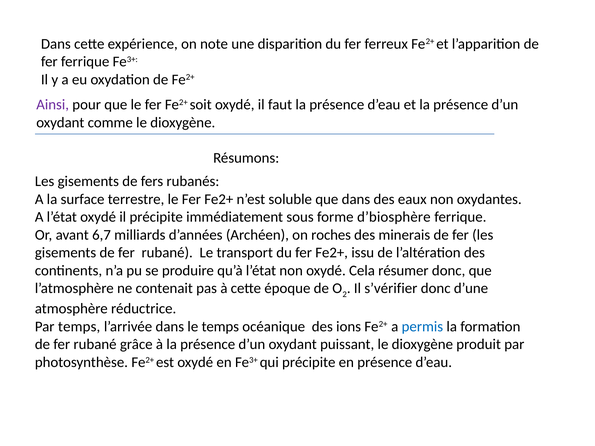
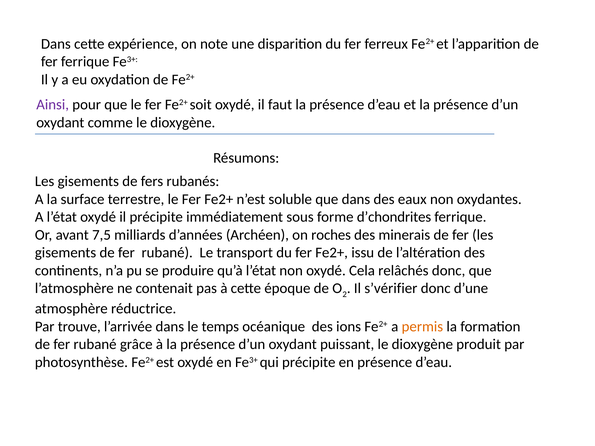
d’biosphère: d’biosphère -> d’chondrites
6,7: 6,7 -> 7,5
résumer: résumer -> relâchés
Par temps: temps -> trouve
permis colour: blue -> orange
